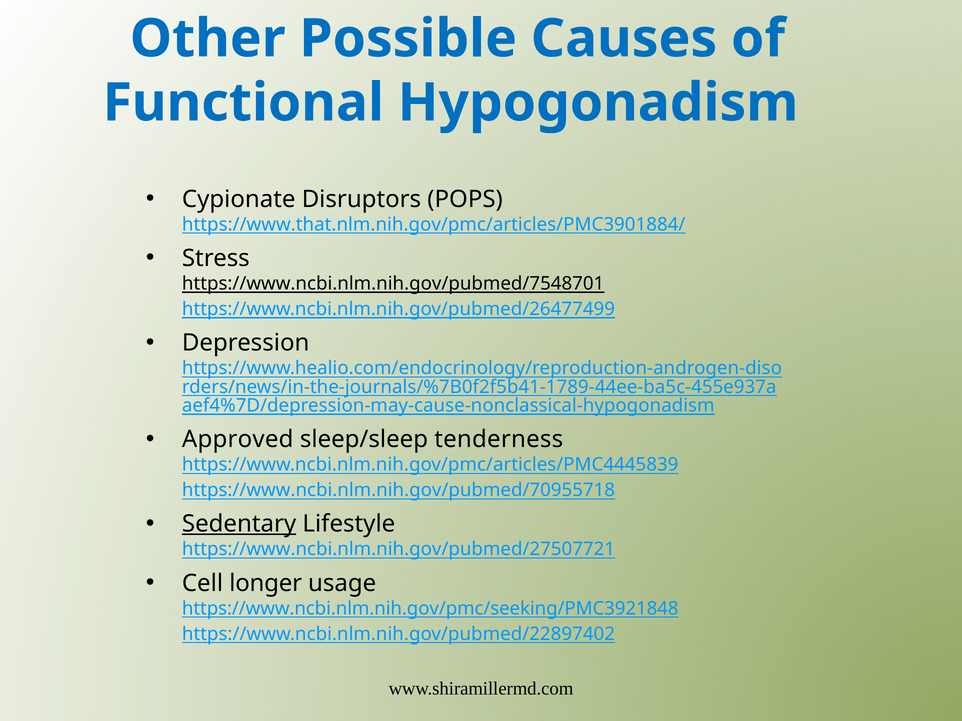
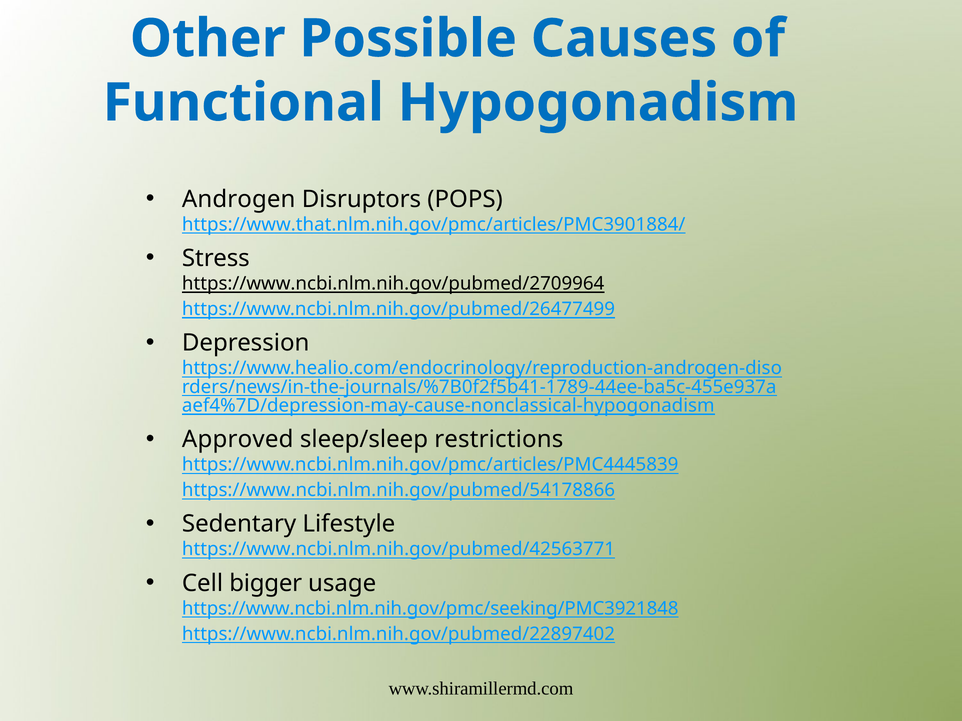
Cypionate: Cypionate -> Androgen
https://www.ncbi.nlm.nih.gov/pubmed/7548701: https://www.ncbi.nlm.nih.gov/pubmed/7548701 -> https://www.ncbi.nlm.nih.gov/pubmed/2709964
tenderness: tenderness -> restrictions
https://www.ncbi.nlm.nih.gov/pubmed/70955718: https://www.ncbi.nlm.nih.gov/pubmed/70955718 -> https://www.ncbi.nlm.nih.gov/pubmed/54178866
Sedentary underline: present -> none
https://www.ncbi.nlm.nih.gov/pubmed/27507721: https://www.ncbi.nlm.nih.gov/pubmed/27507721 -> https://www.ncbi.nlm.nih.gov/pubmed/42563771
longer: longer -> bigger
